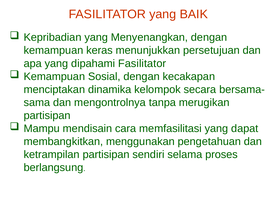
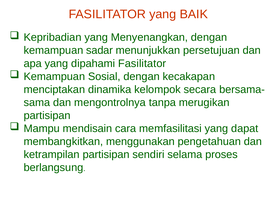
keras: keras -> sadar
